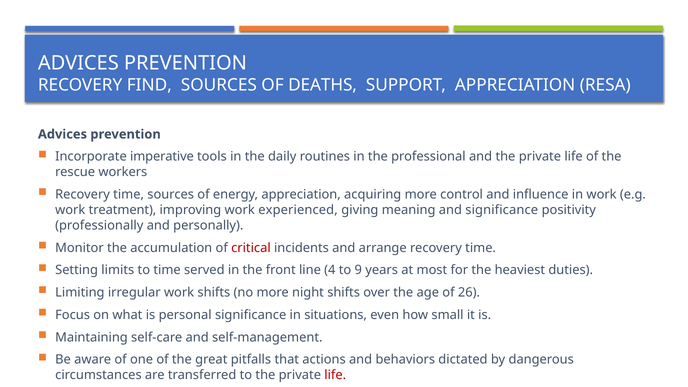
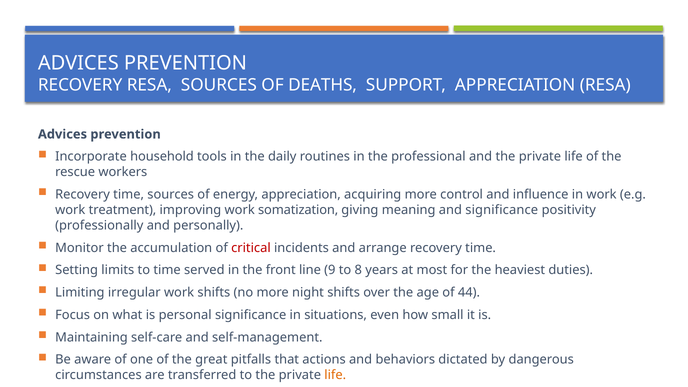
RECOVERY FIND: FIND -> RESA
imperative: imperative -> household
experienced: experienced -> somatization
4: 4 -> 9
9: 9 -> 8
26: 26 -> 44
life at (335, 375) colour: red -> orange
